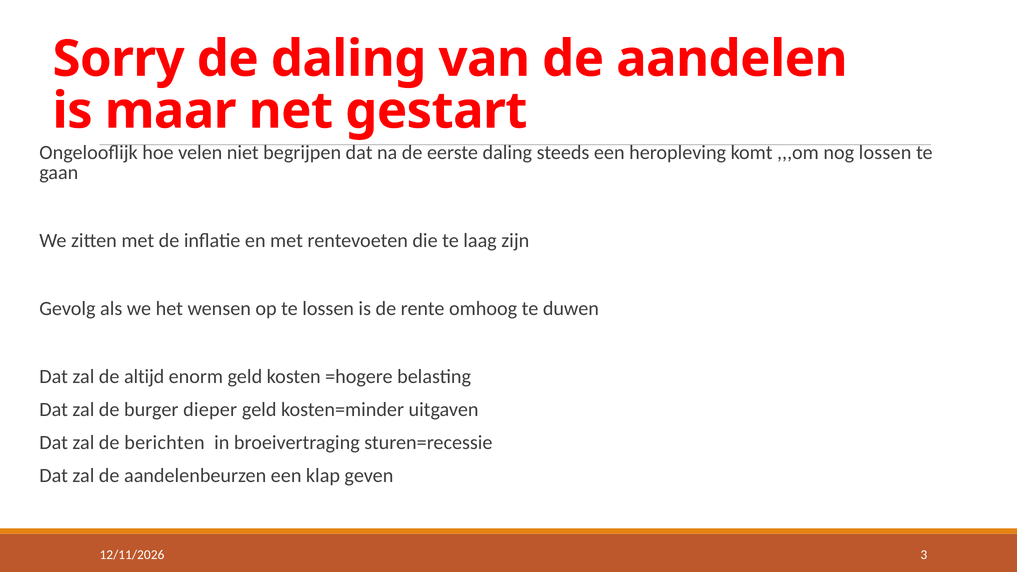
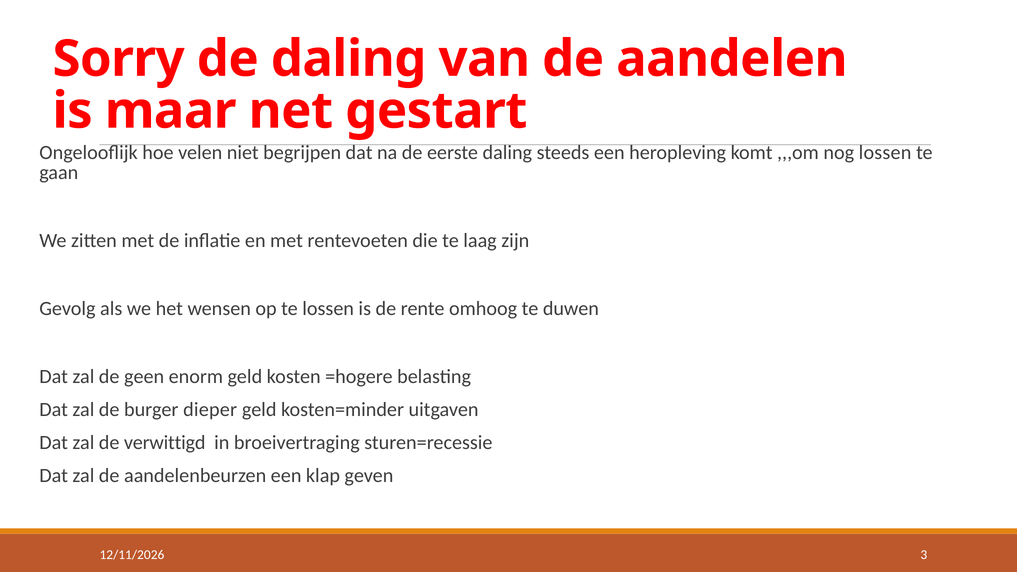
altijd: altijd -> geen
berichten: berichten -> verwittigd
